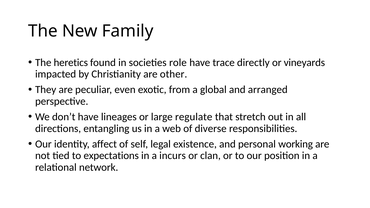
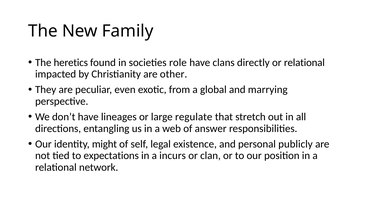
trace: trace -> clans
or vineyards: vineyards -> relational
arranged: arranged -> marrying
diverse: diverse -> answer
affect: affect -> might
working: working -> publicly
